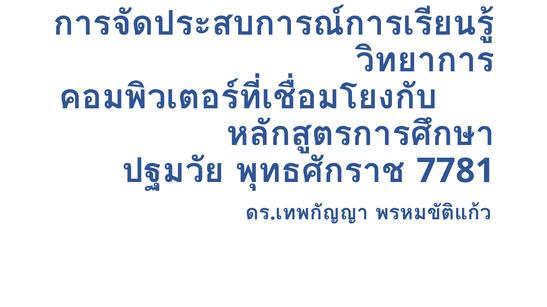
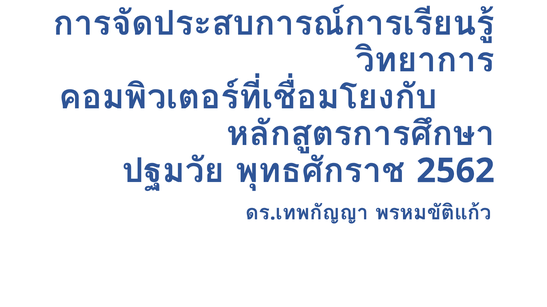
7781: 7781 -> 2562
